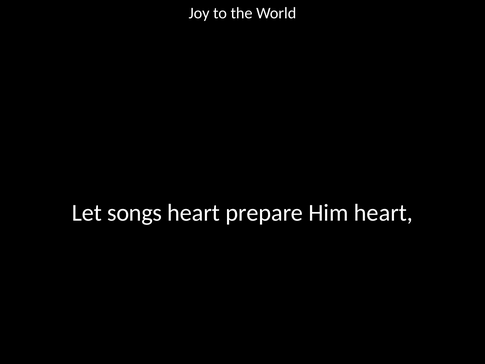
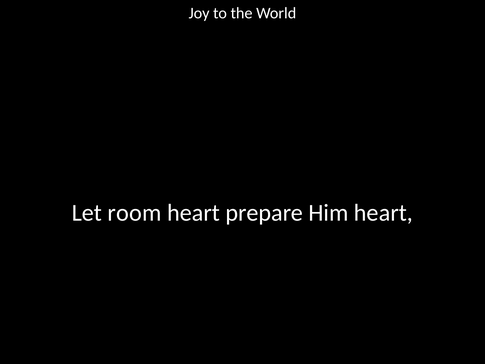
songs: songs -> room
